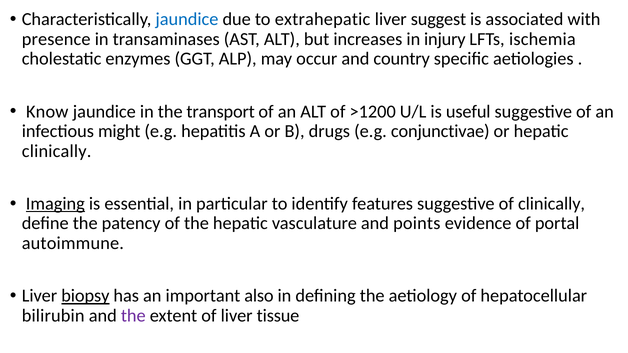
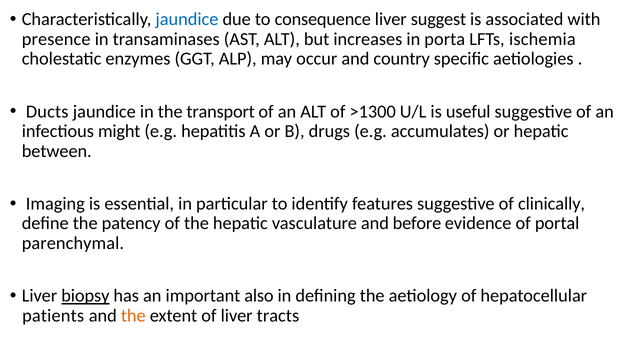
extrahepatic: extrahepatic -> consequence
injury: injury -> porta
Know: Know -> Ducts
>1200: >1200 -> >1300
conjunctivae: conjunctivae -> accumulates
clinically at (57, 151): clinically -> between
Imaging underline: present -> none
points: points -> before
autoimmune: autoimmune -> parenchymal
bilirubin: bilirubin -> patients
the at (133, 316) colour: purple -> orange
tissue: tissue -> tracts
